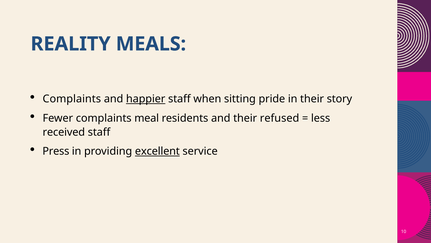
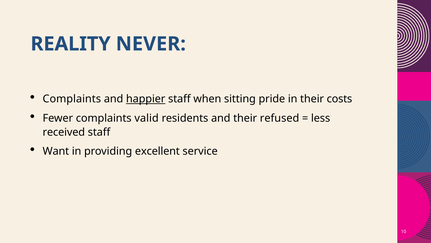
MEALS: MEALS -> NEVER
story: story -> costs
meal: meal -> valid
Press: Press -> Want
excellent underline: present -> none
